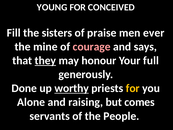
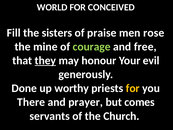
YOUNG: YOUNG -> WORLD
ever: ever -> rose
courage colour: pink -> light green
says: says -> free
full: full -> evil
worthy underline: present -> none
Alone: Alone -> There
raising: raising -> prayer
People: People -> Church
